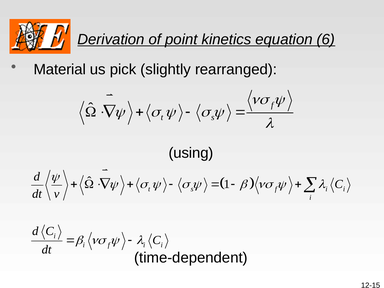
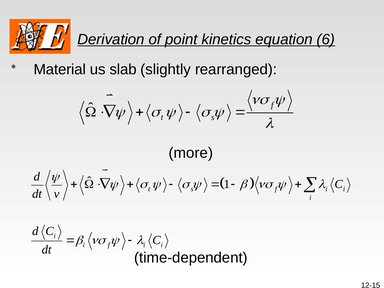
pick: pick -> slab
using: using -> more
